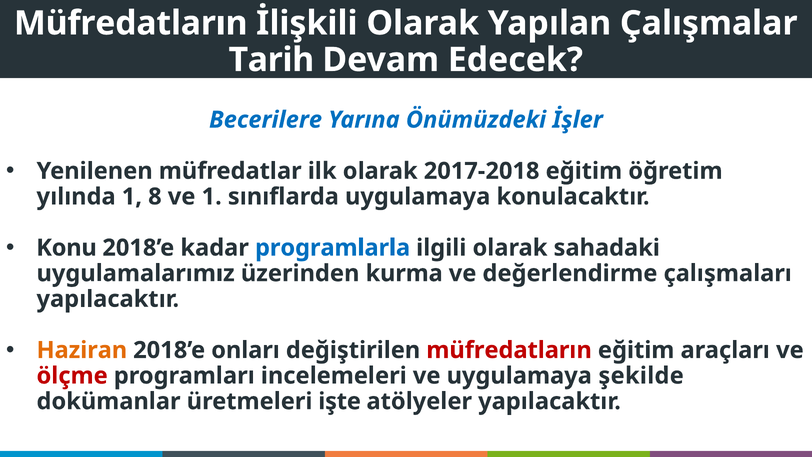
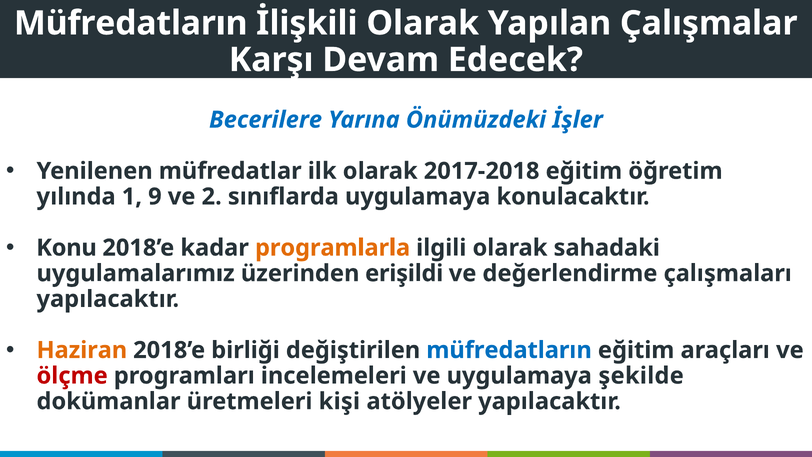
Tarih: Tarih -> Karşı
8: 8 -> 9
ve 1: 1 -> 2
programlarla colour: blue -> orange
kurma: kurma -> erişildi
onları: onları -> birliği
müfredatların at (509, 350) colour: red -> blue
işte: işte -> kişi
